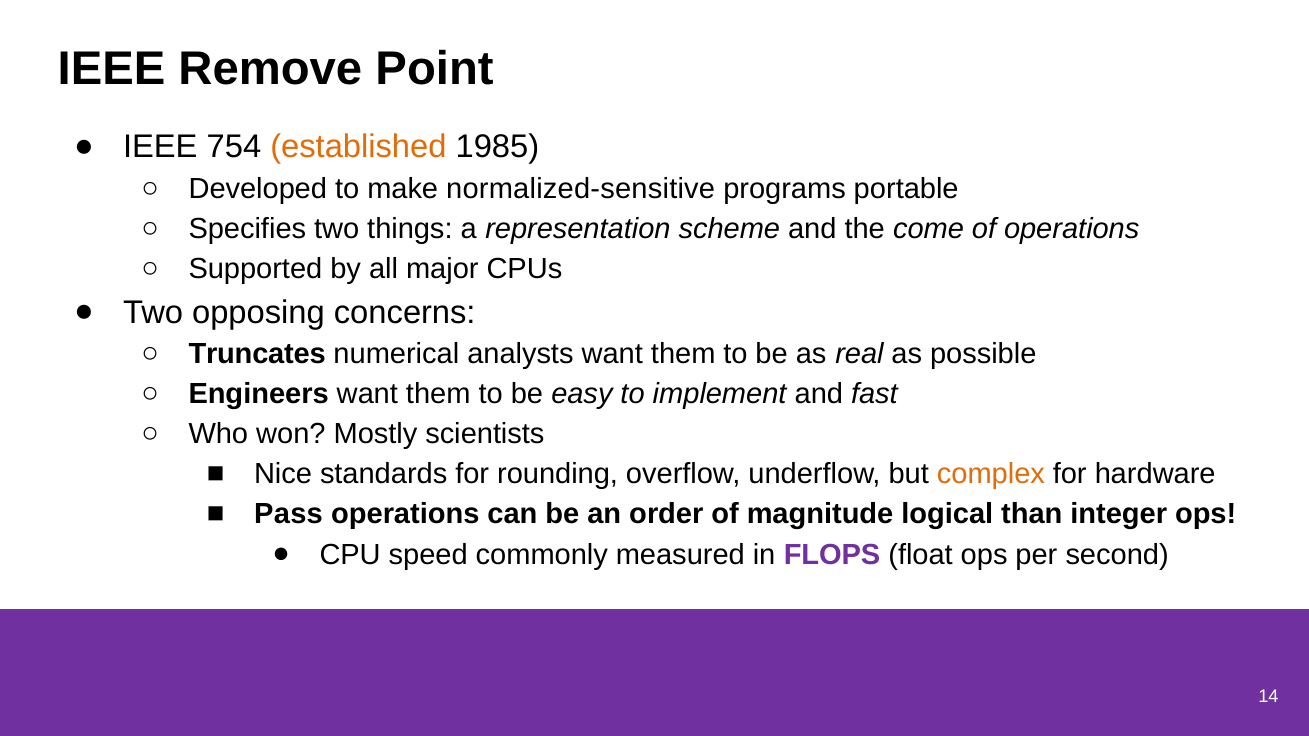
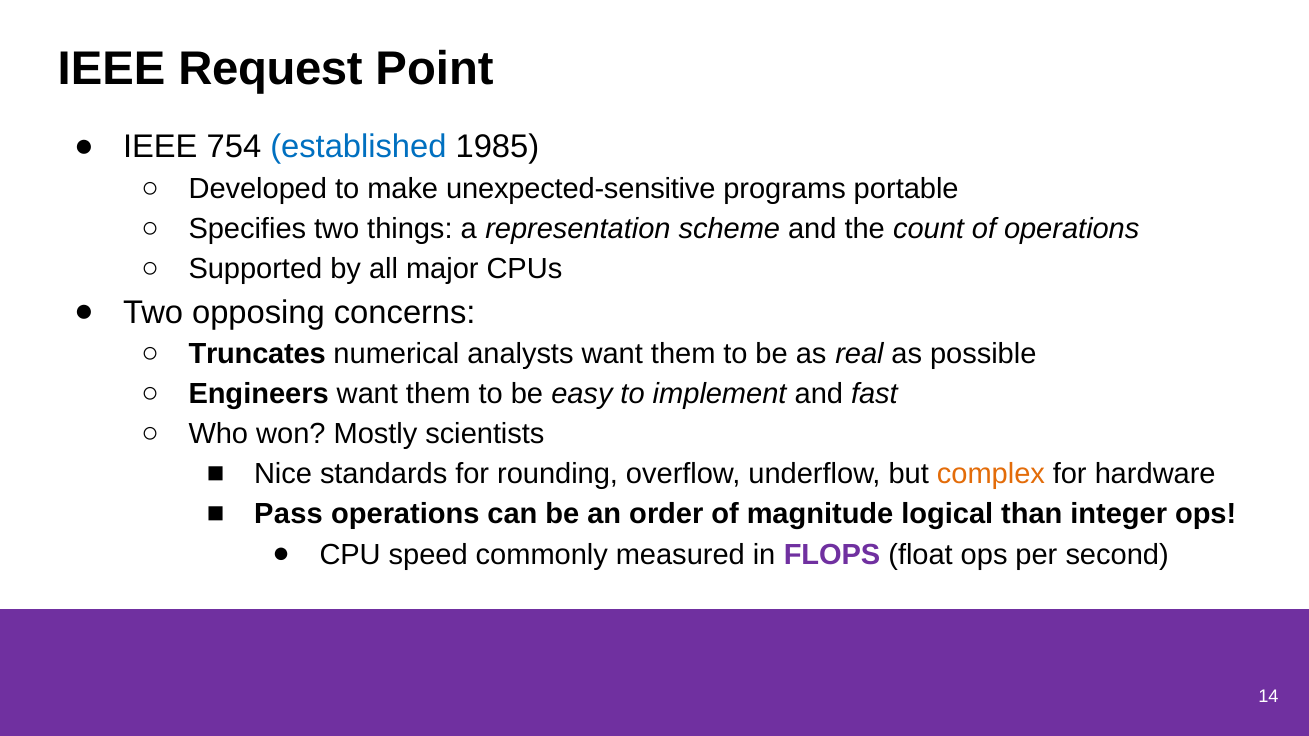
Remove: Remove -> Request
established colour: orange -> blue
normalized-sensitive: normalized-sensitive -> unexpected-sensitive
come: come -> count
